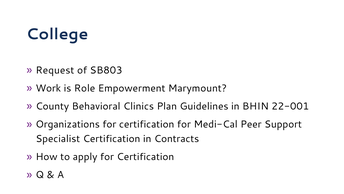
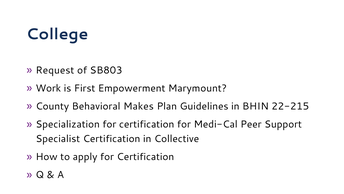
Role: Role -> First
Clinics: Clinics -> Makes
22-001: 22-001 -> 22-215
Organizations: Organizations -> Specialization
Contracts: Contracts -> Collective
